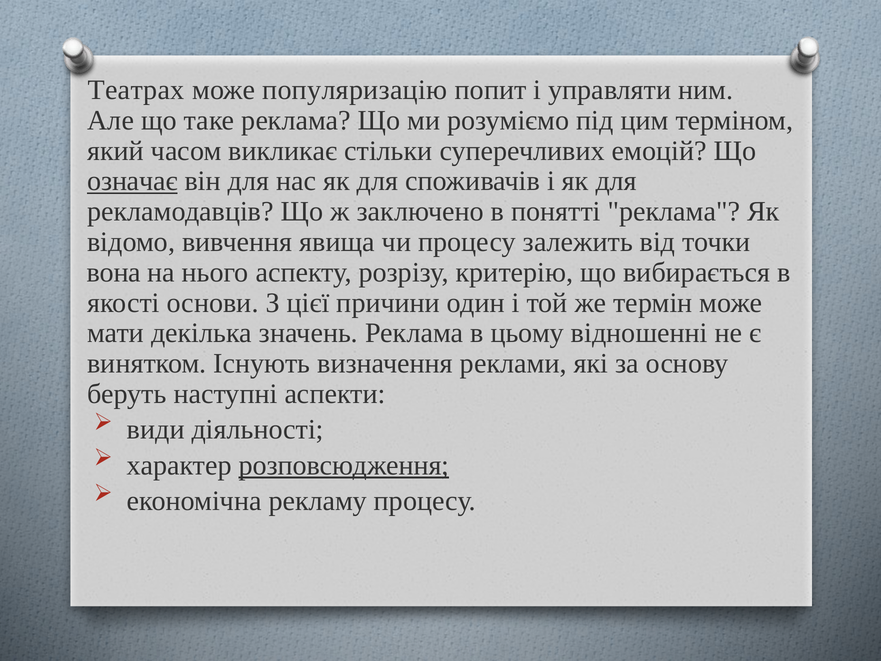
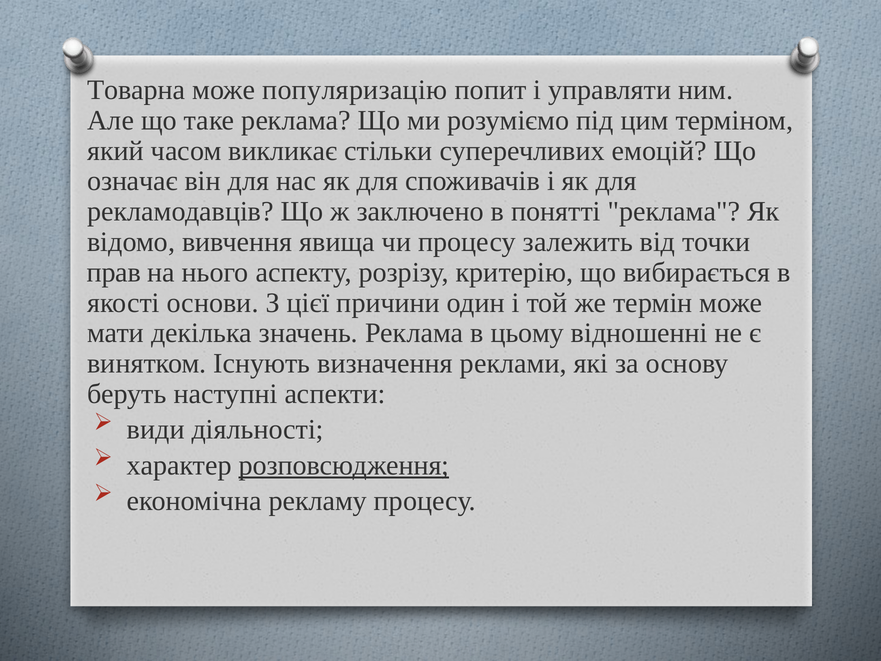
Театрах: Театрах -> Товарна
означає underline: present -> none
вона: вона -> прав
